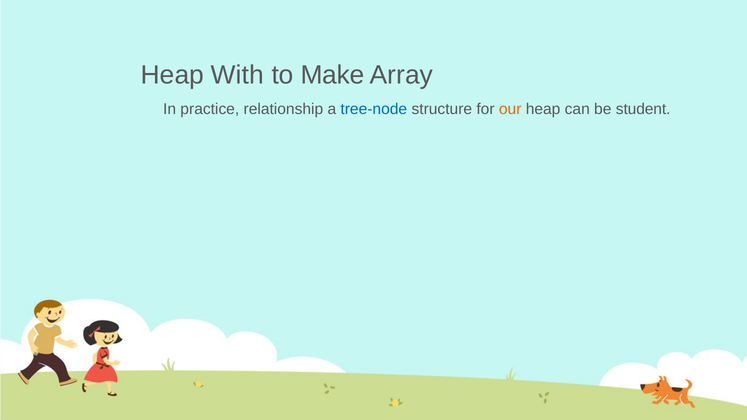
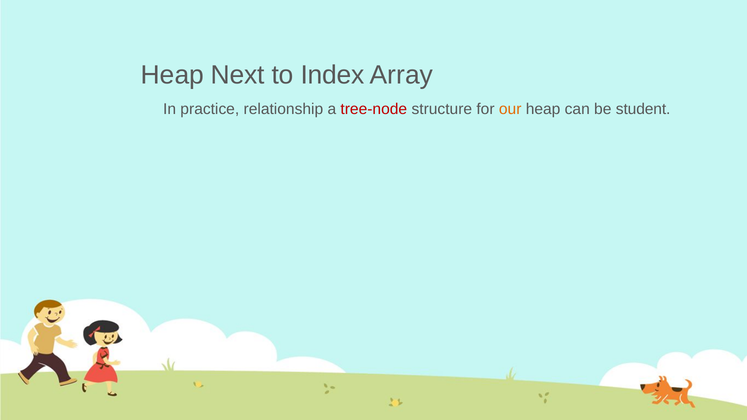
With: With -> Next
Make: Make -> Index
tree-node colour: blue -> red
